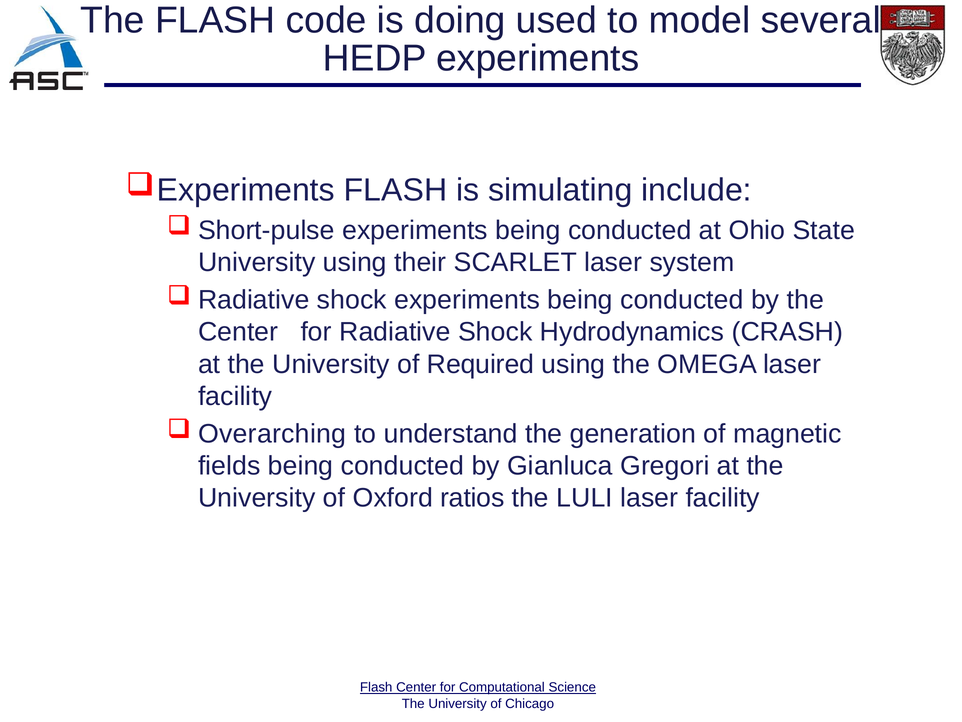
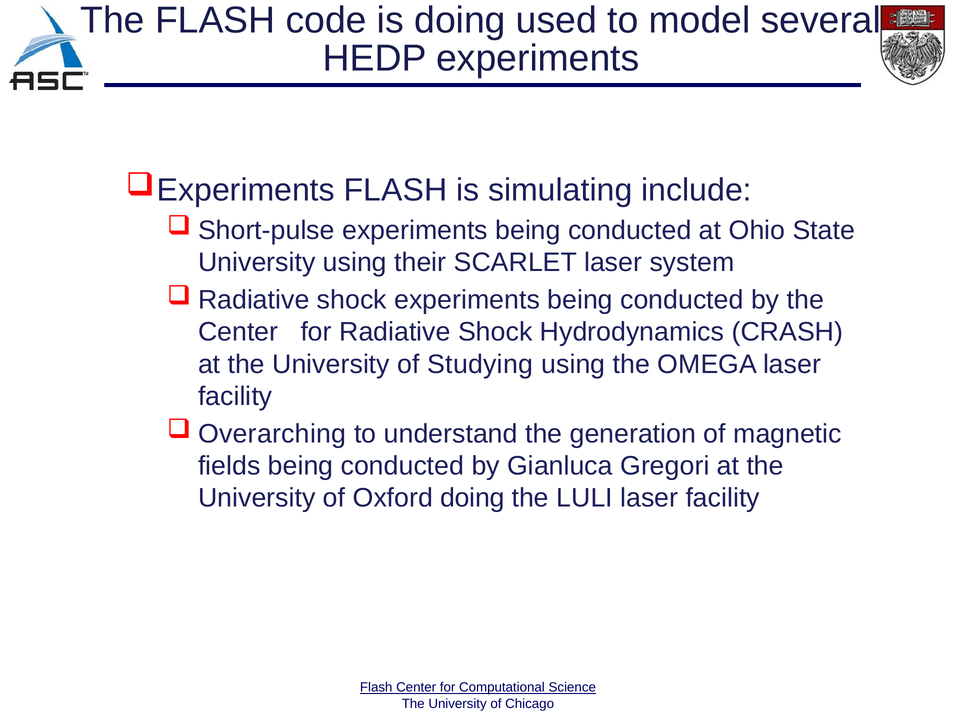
Required: Required -> Studying
Oxford ratios: ratios -> doing
